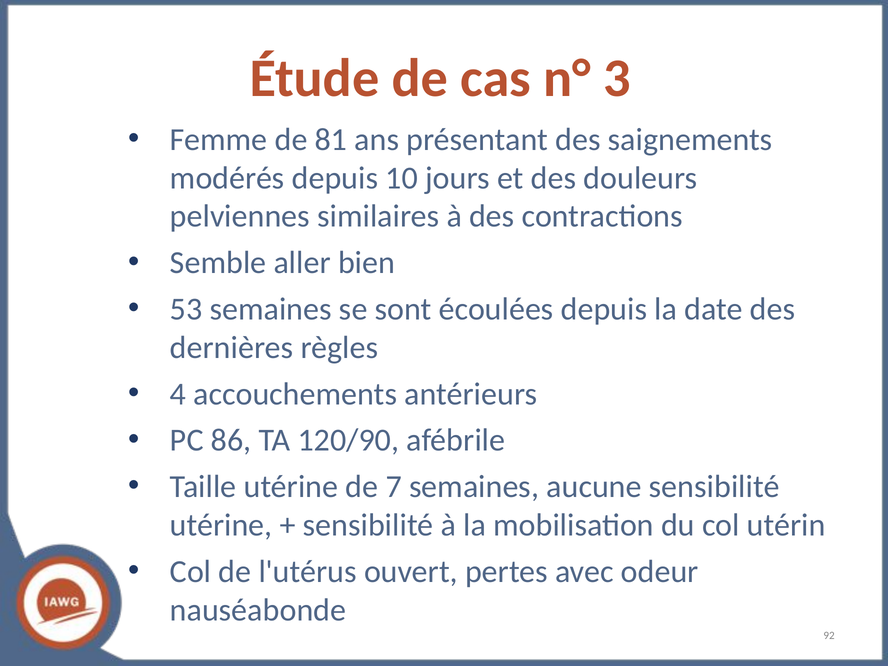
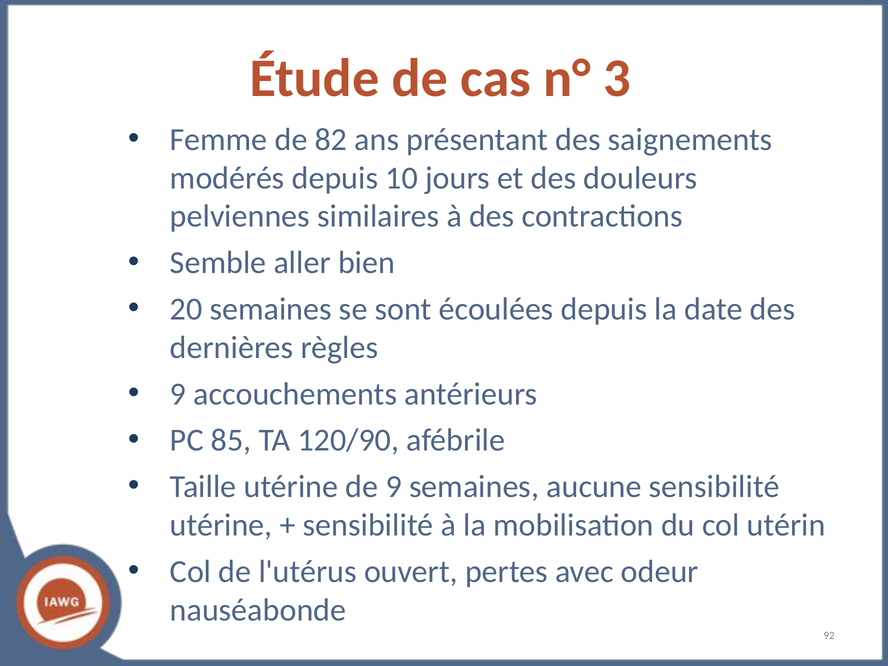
81: 81 -> 82
53: 53 -> 20
4 at (178, 394): 4 -> 9
86: 86 -> 85
de 7: 7 -> 9
